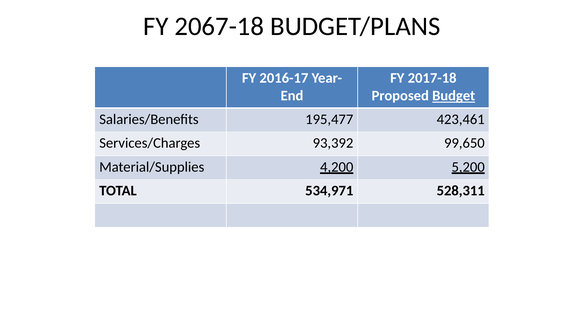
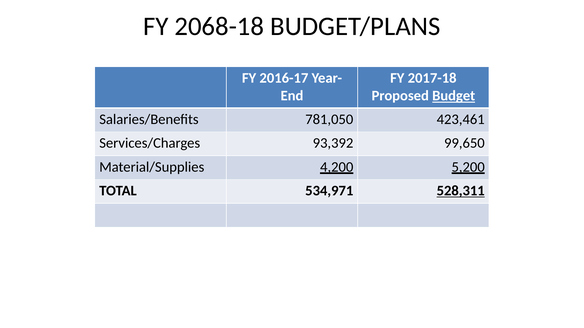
2067-18: 2067-18 -> 2068-18
195,477: 195,477 -> 781,050
528,311 underline: none -> present
